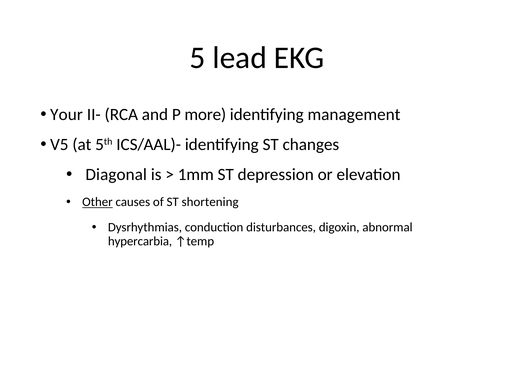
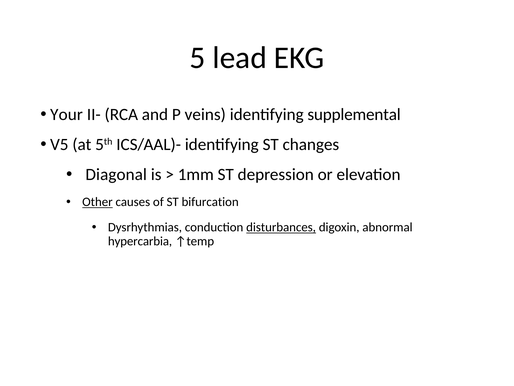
more: more -> veins
management: management -> supplemental
shortening: shortening -> bifurcation
disturbances underline: none -> present
